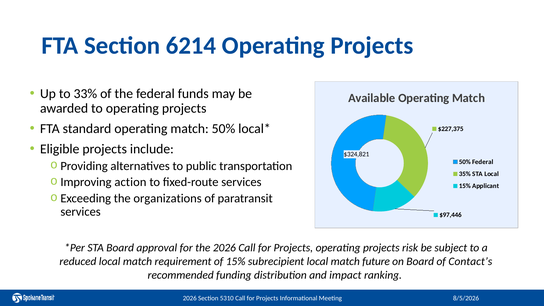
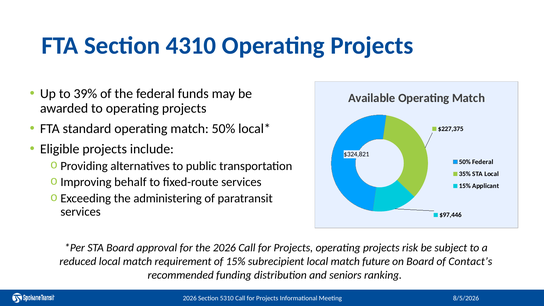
6214: 6214 -> 4310
33%: 33% -> 39%
action: action -> behalf
organizations: organizations -> administering
impact: impact -> seniors
